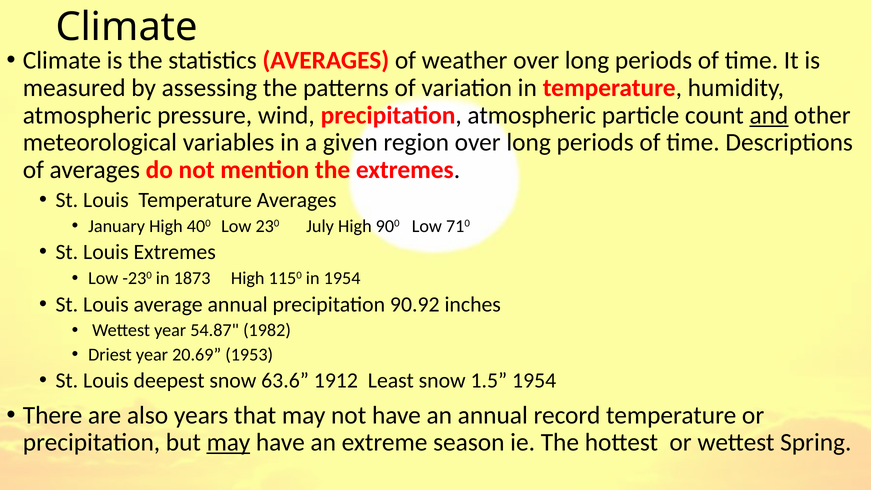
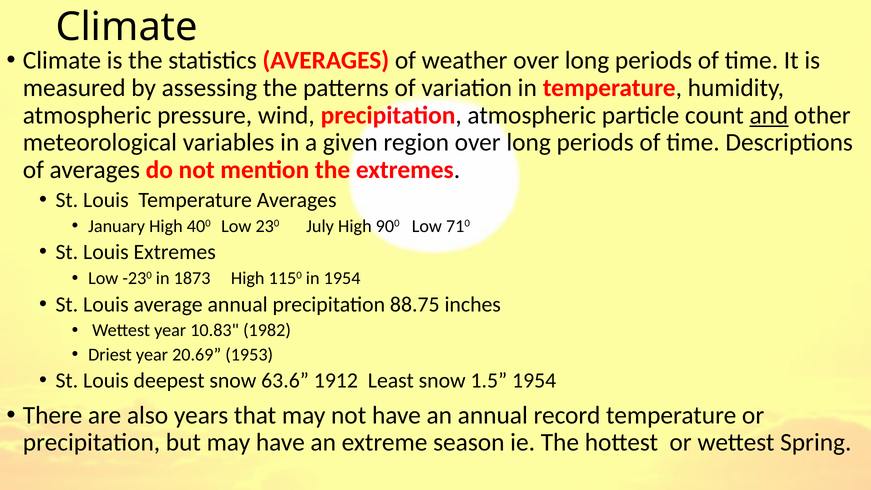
90.92: 90.92 -> 88.75
54.87: 54.87 -> 10.83
may at (229, 442) underline: present -> none
